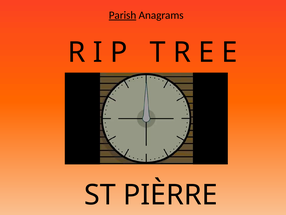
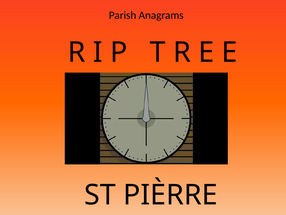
Parish underline: present -> none
